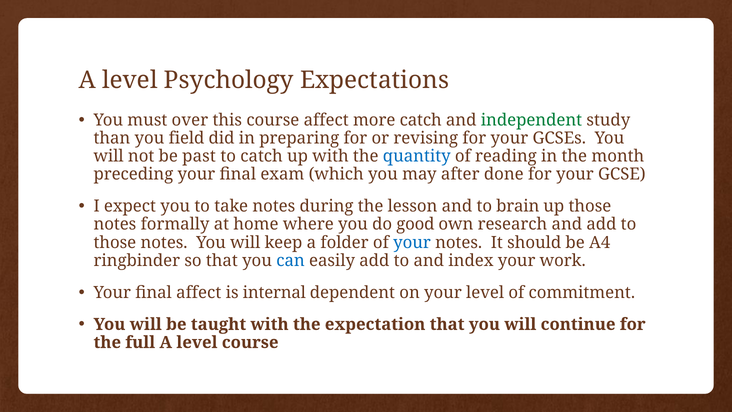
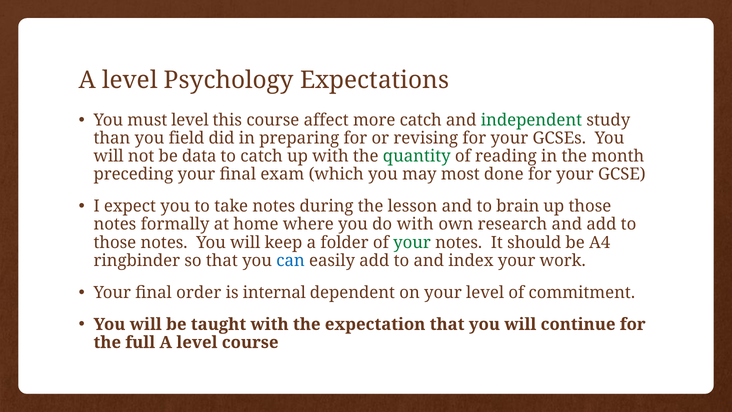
must over: over -> level
past: past -> data
quantity colour: blue -> green
after: after -> most
do good: good -> with
your at (412, 242) colour: blue -> green
final affect: affect -> order
